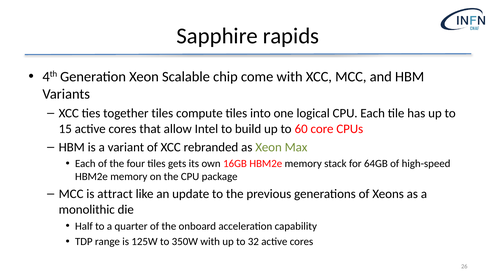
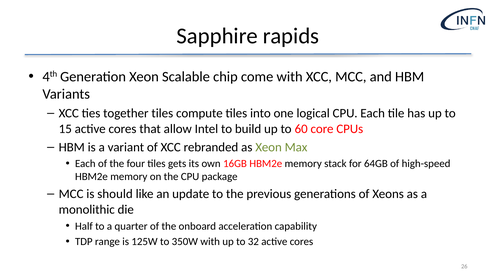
attract: attract -> should
